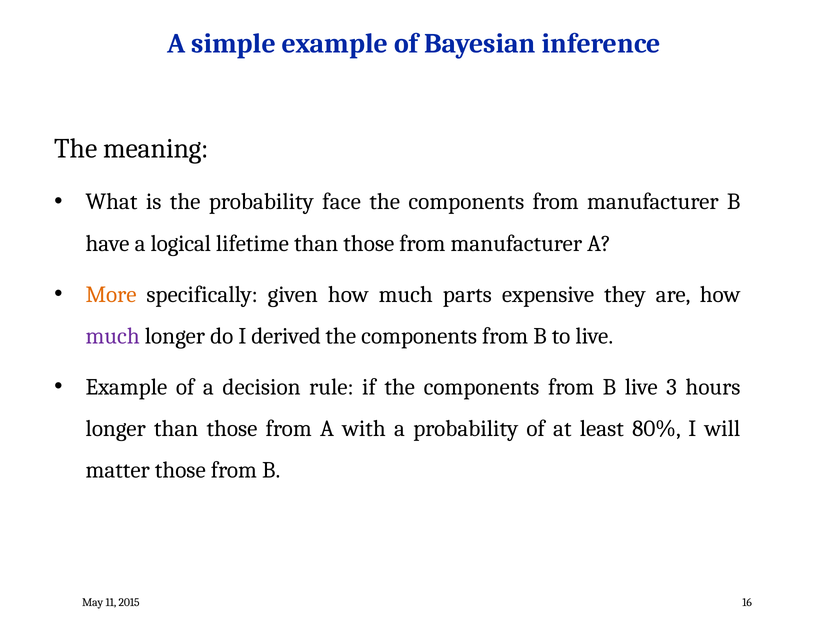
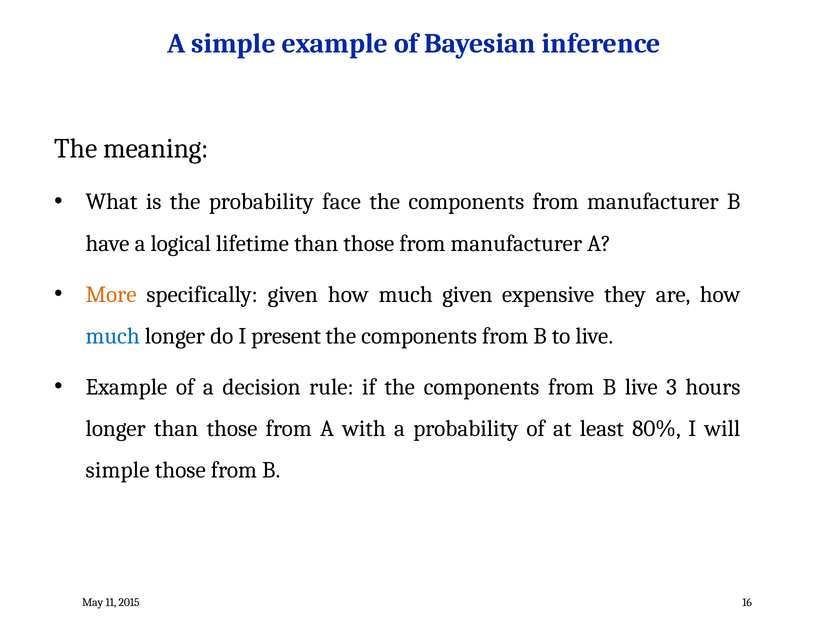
much parts: parts -> given
much at (113, 336) colour: purple -> blue
derived: derived -> present
matter at (118, 471): matter -> simple
